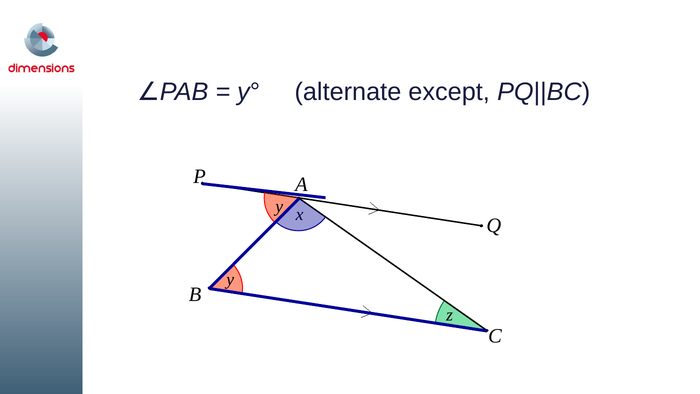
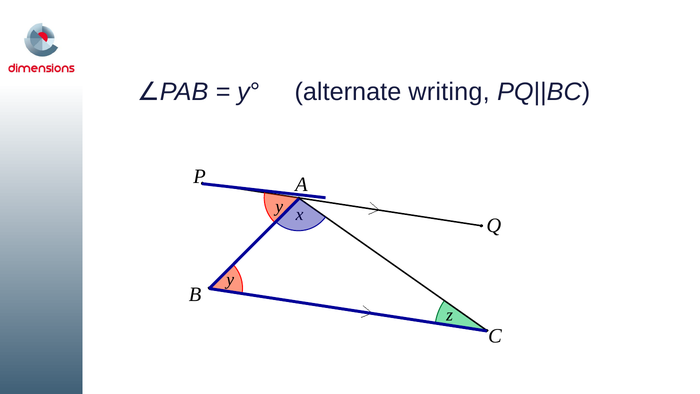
except: except -> writing
